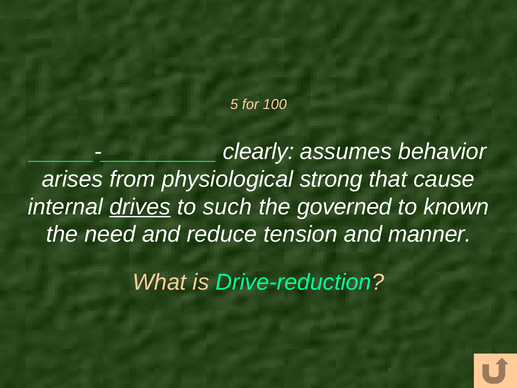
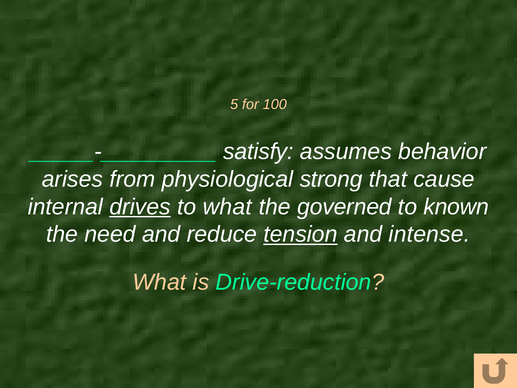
clearly: clearly -> satisfy
to such: such -> what
tension underline: none -> present
manner: manner -> intense
